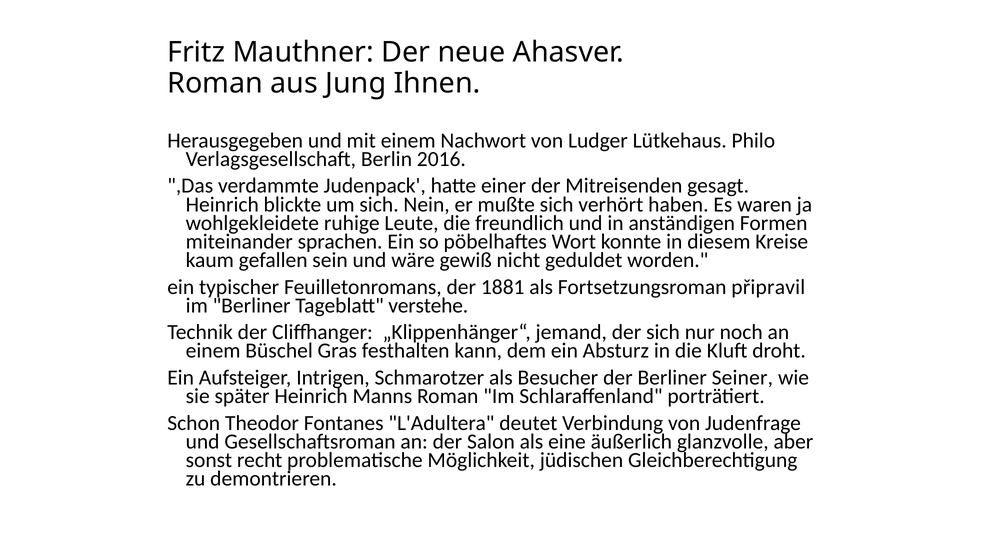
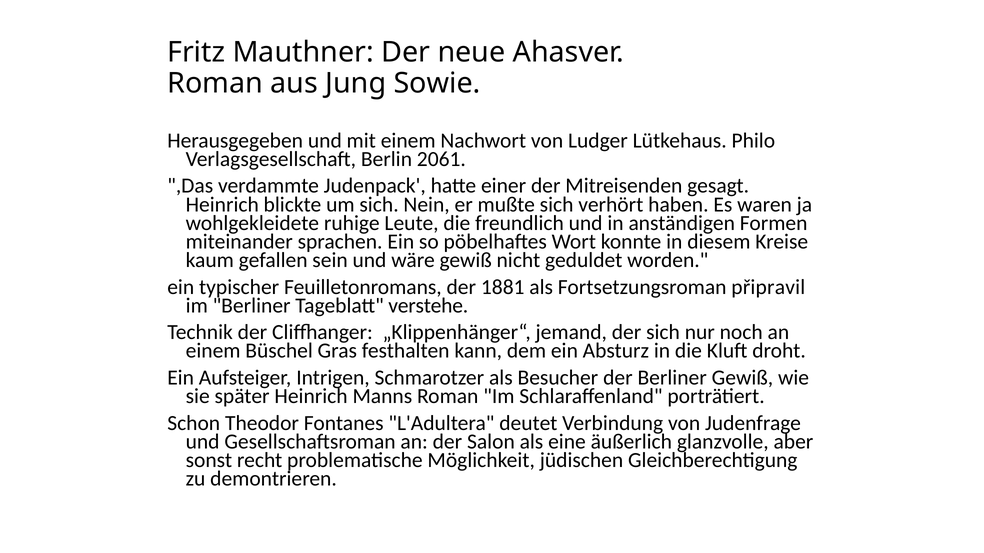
Ihnen: Ihnen -> Sowie
2016: 2016 -> 2061
Berliner Seiner: Seiner -> Gewiß
